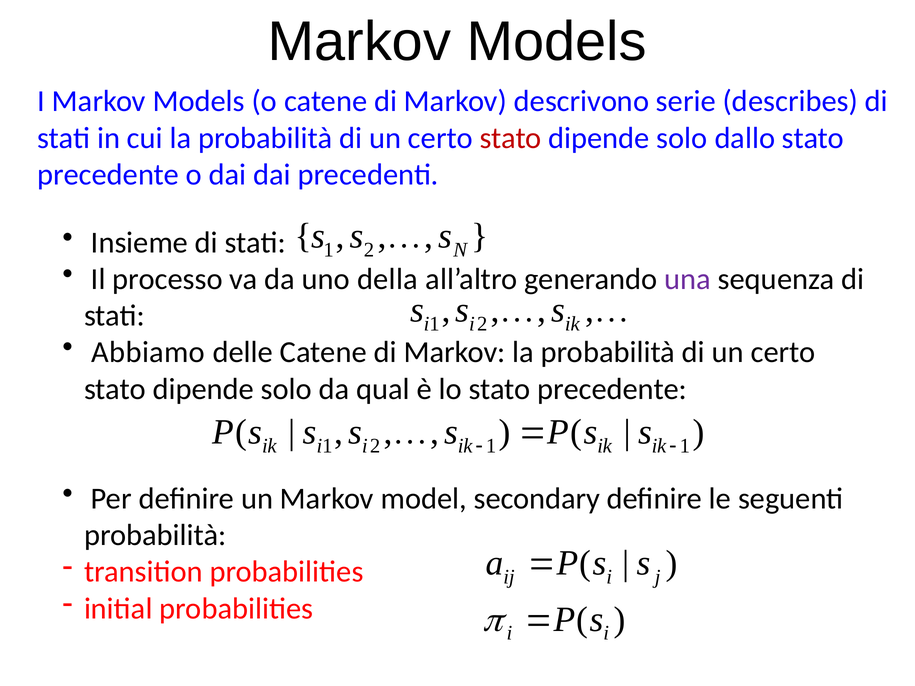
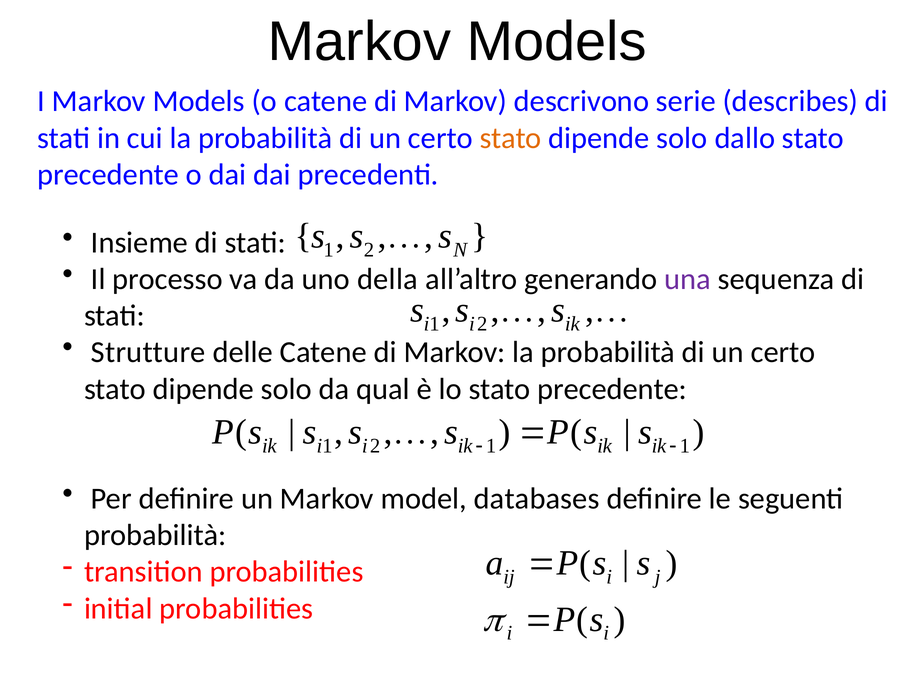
stato at (511, 138) colour: red -> orange
Abbiamo: Abbiamo -> Strutture
secondary: secondary -> databases
